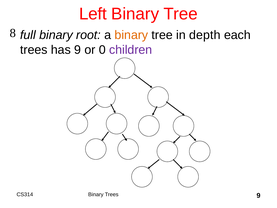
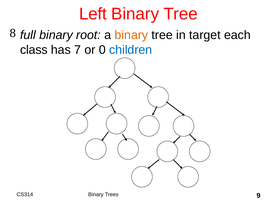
depth: depth -> target
trees at (34, 50): trees -> class
has 9: 9 -> 7
children colour: purple -> blue
